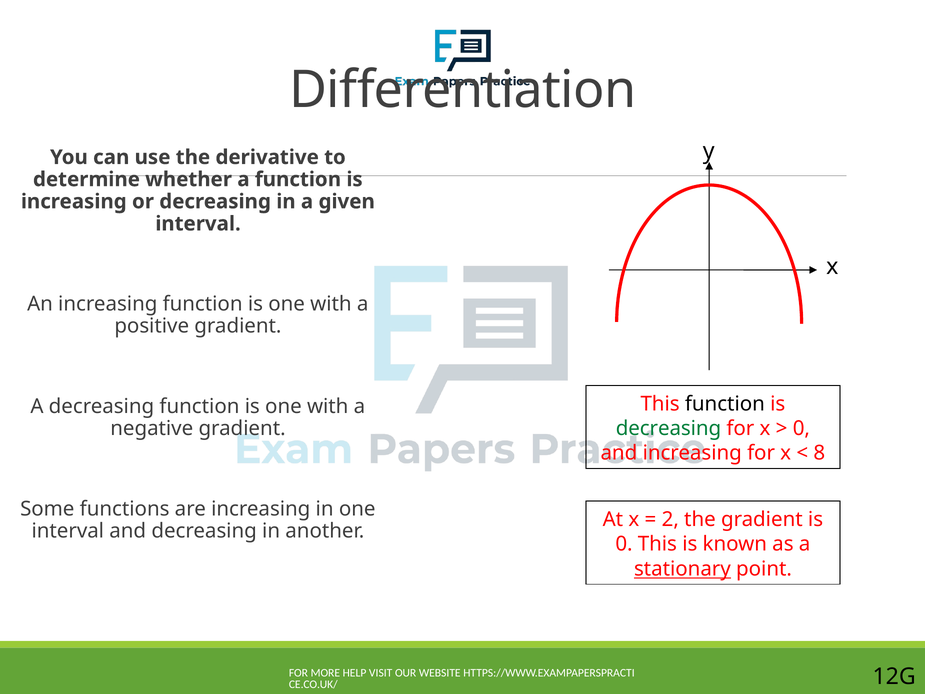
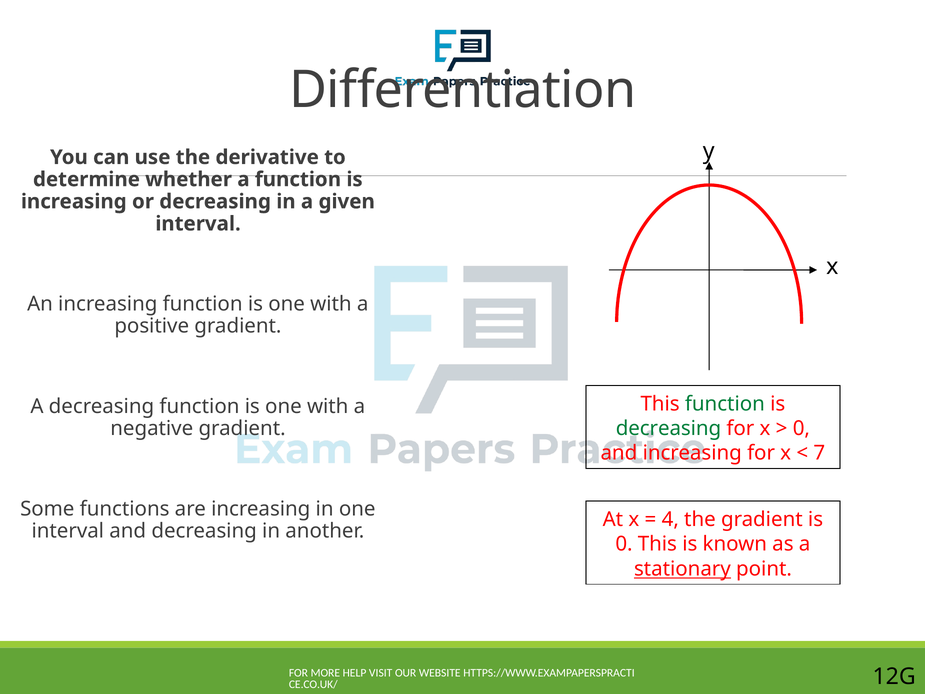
function at (725, 404) colour: black -> green
8: 8 -> 7
2: 2 -> 4
